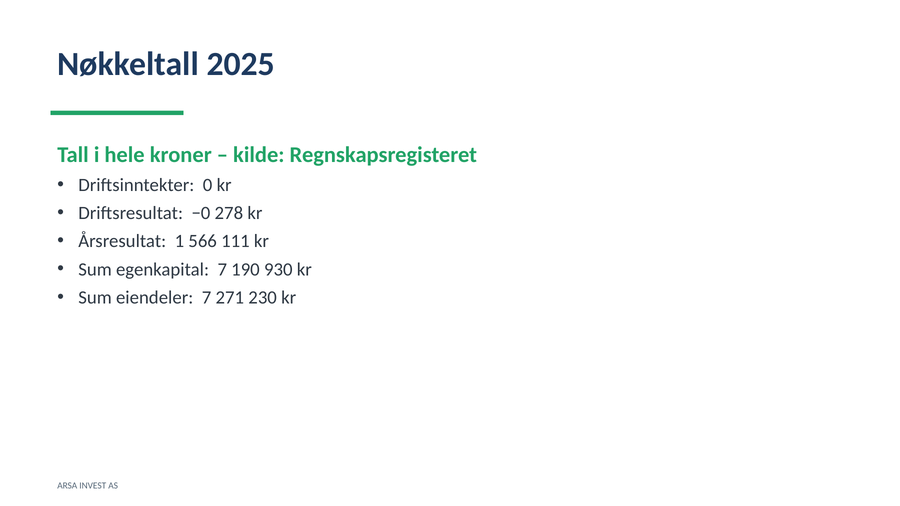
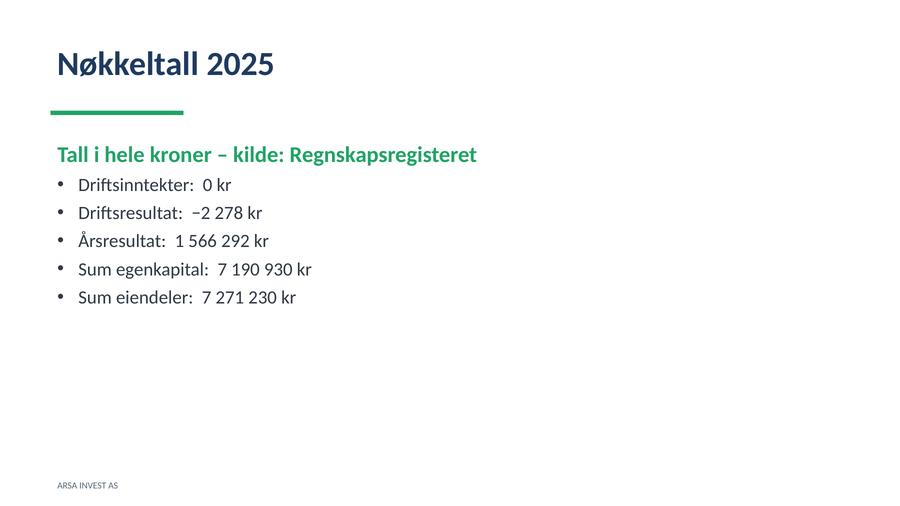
−0: −0 -> −2
111: 111 -> 292
